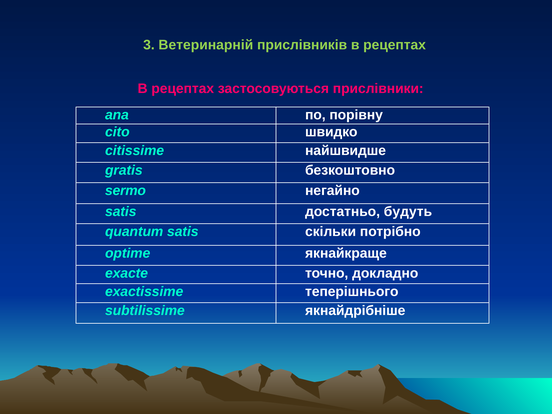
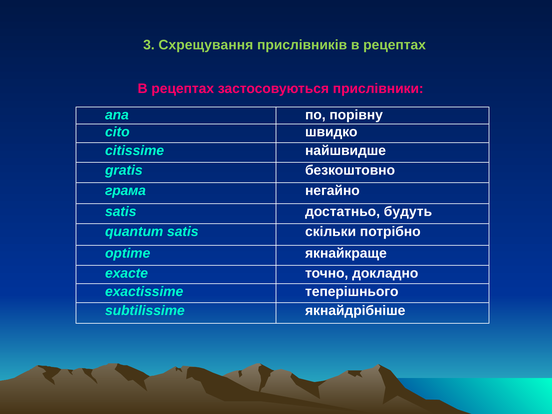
Ветеринарній: Ветеринарній -> Схрещування
sermo: sermo -> грама
